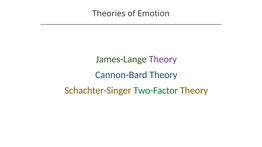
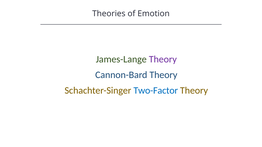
Two-Factor colour: green -> blue
